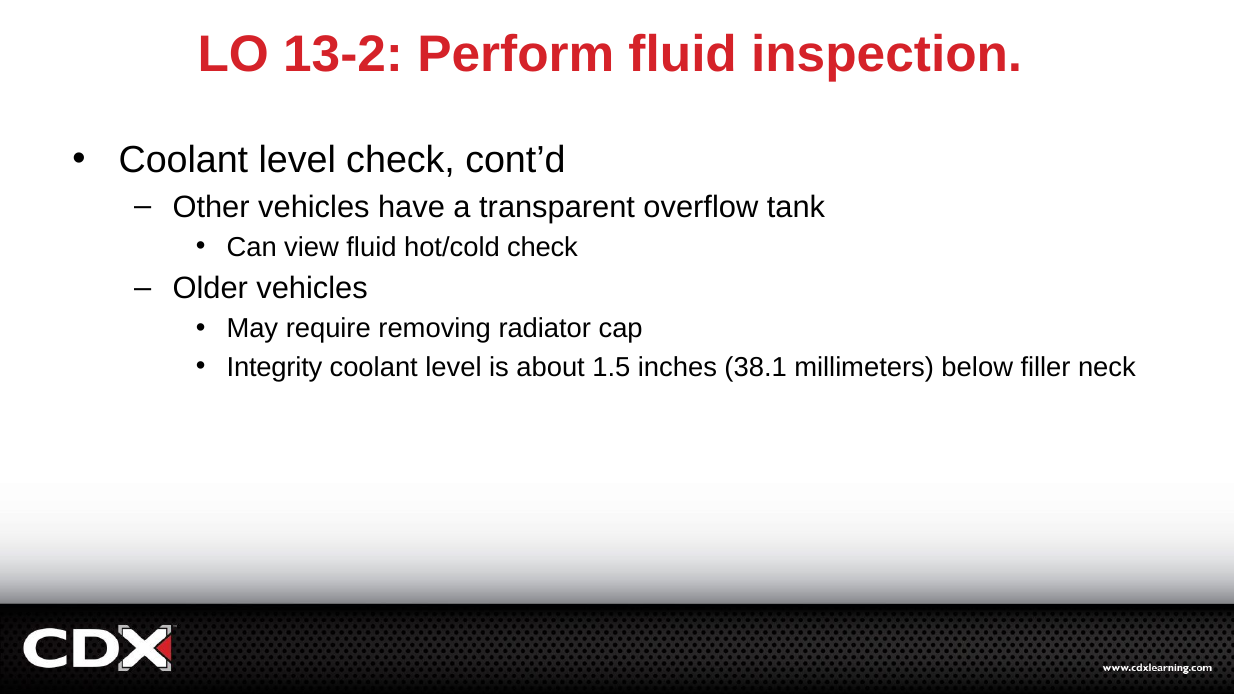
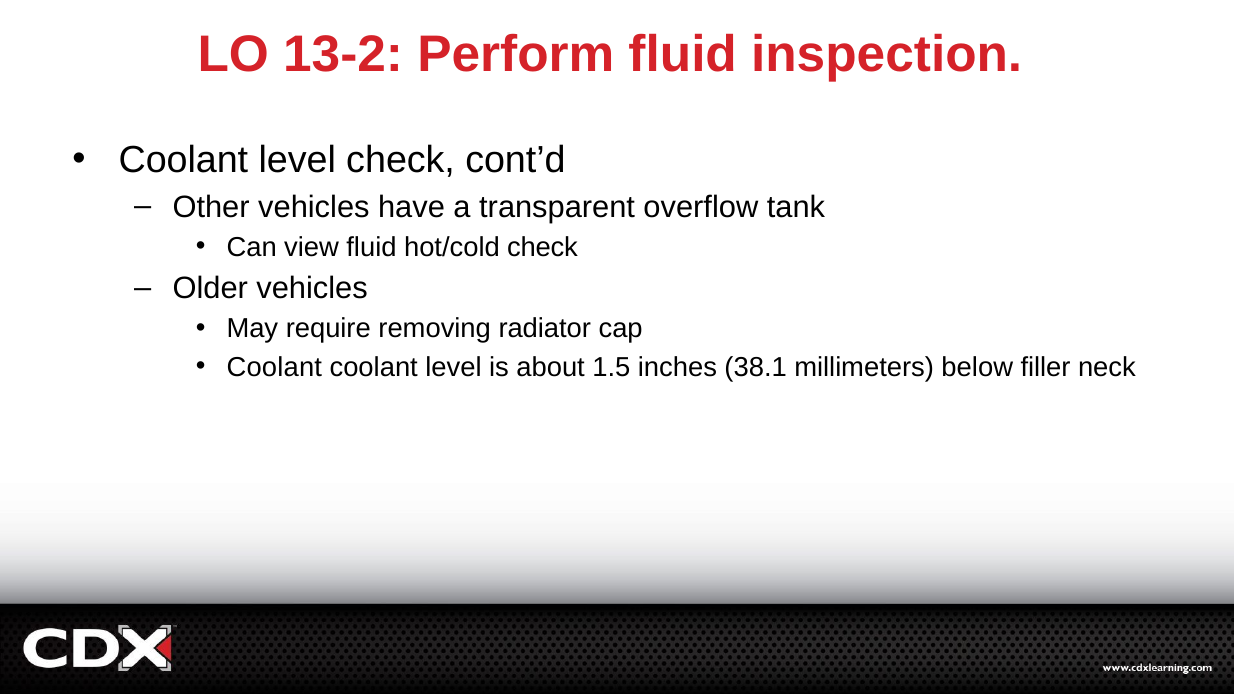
Integrity at (274, 367): Integrity -> Coolant
